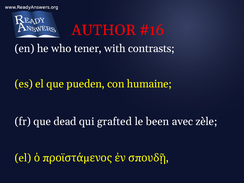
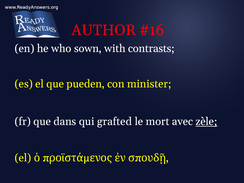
tener: tener -> sown
humaine: humaine -> minister
dead: dead -> dans
been: been -> mort
zèle underline: none -> present
